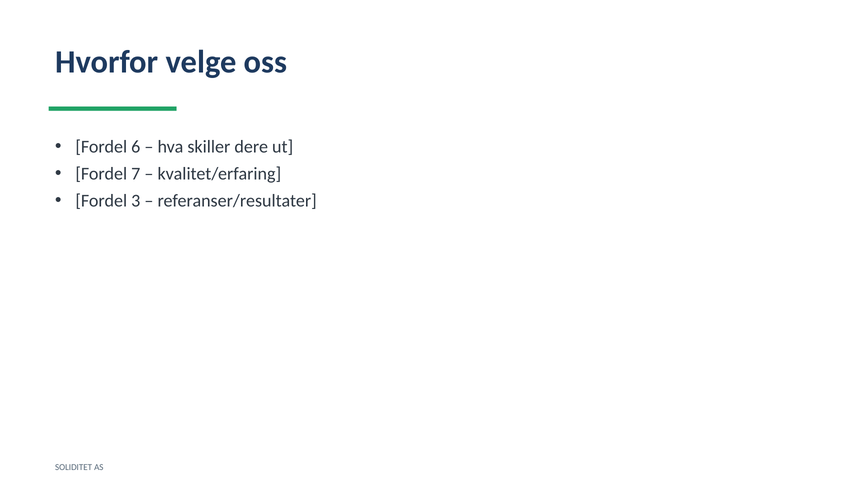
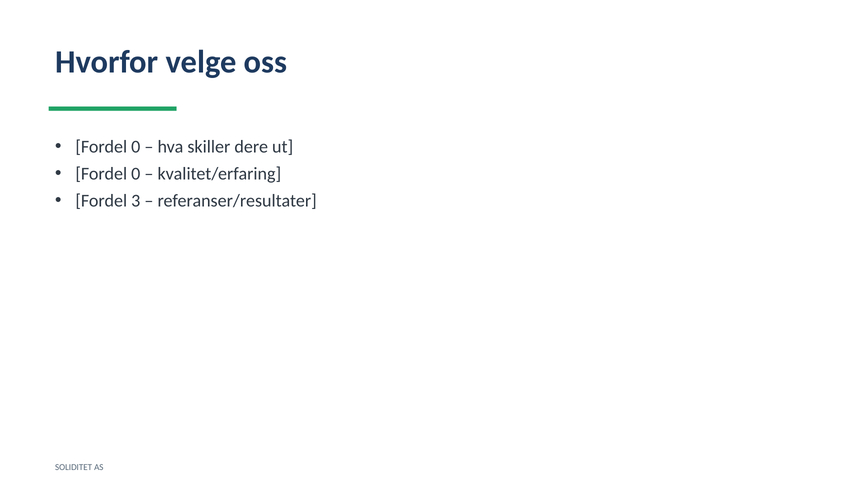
6 at (136, 147): 6 -> 0
7 at (136, 174): 7 -> 0
